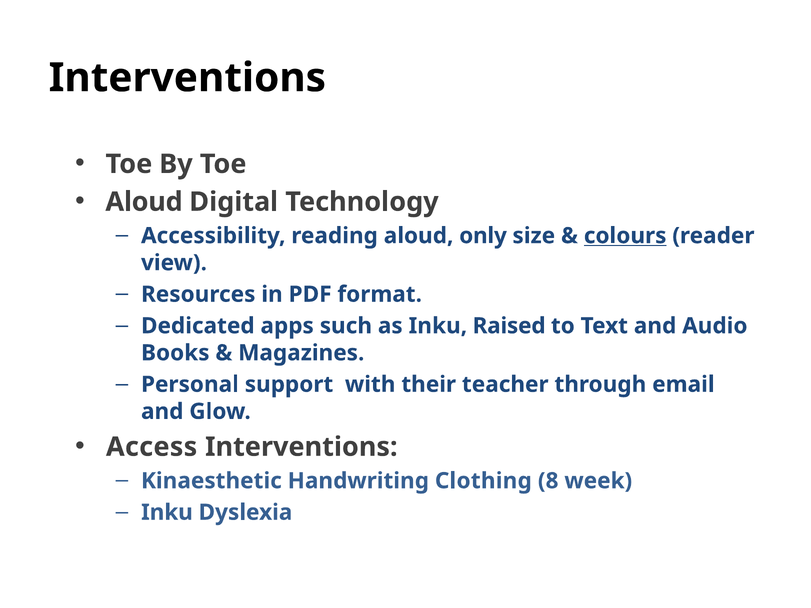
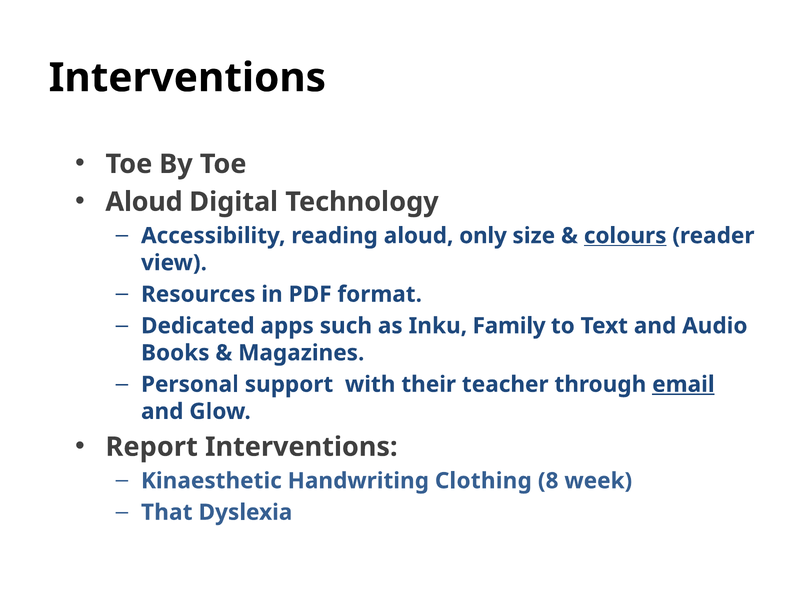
Raised: Raised -> Family
email underline: none -> present
Access: Access -> Report
Inku at (167, 513): Inku -> That
